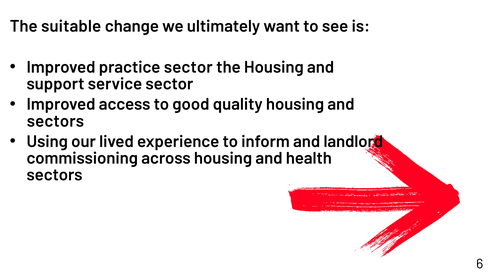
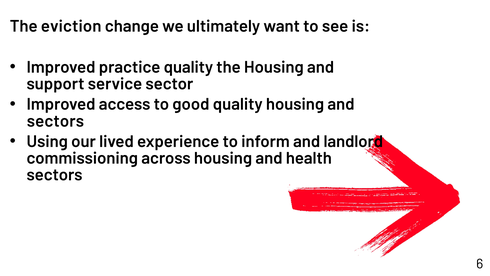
suitable: suitable -> eviction
practice sector: sector -> quality
